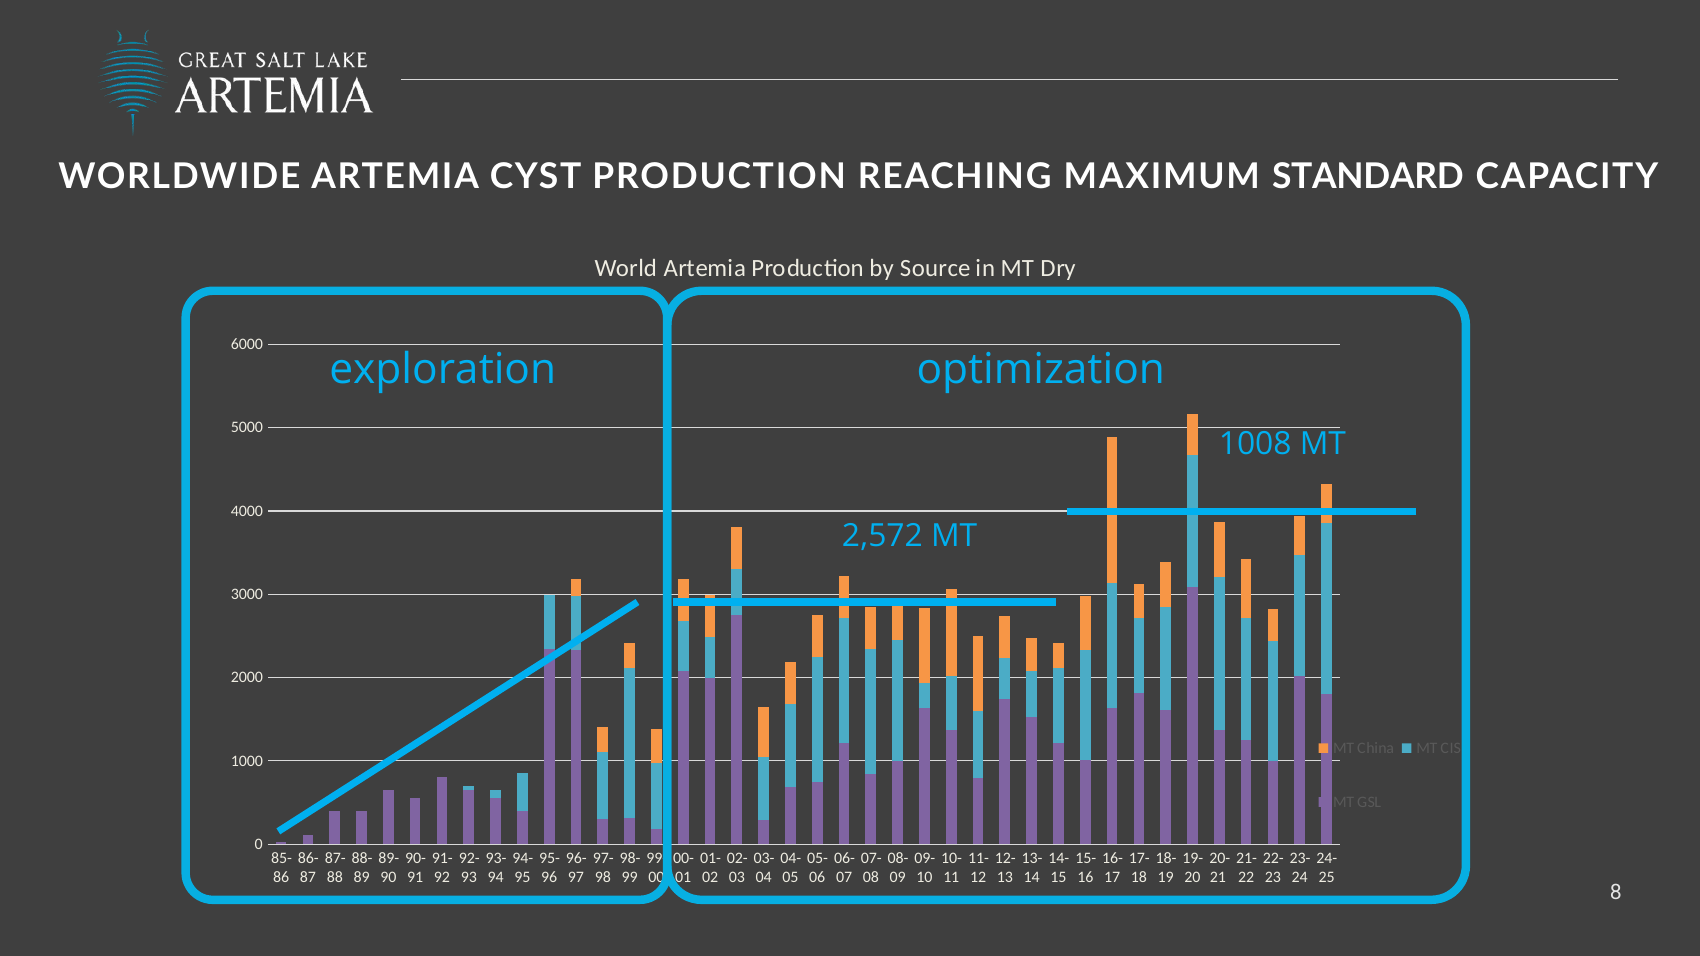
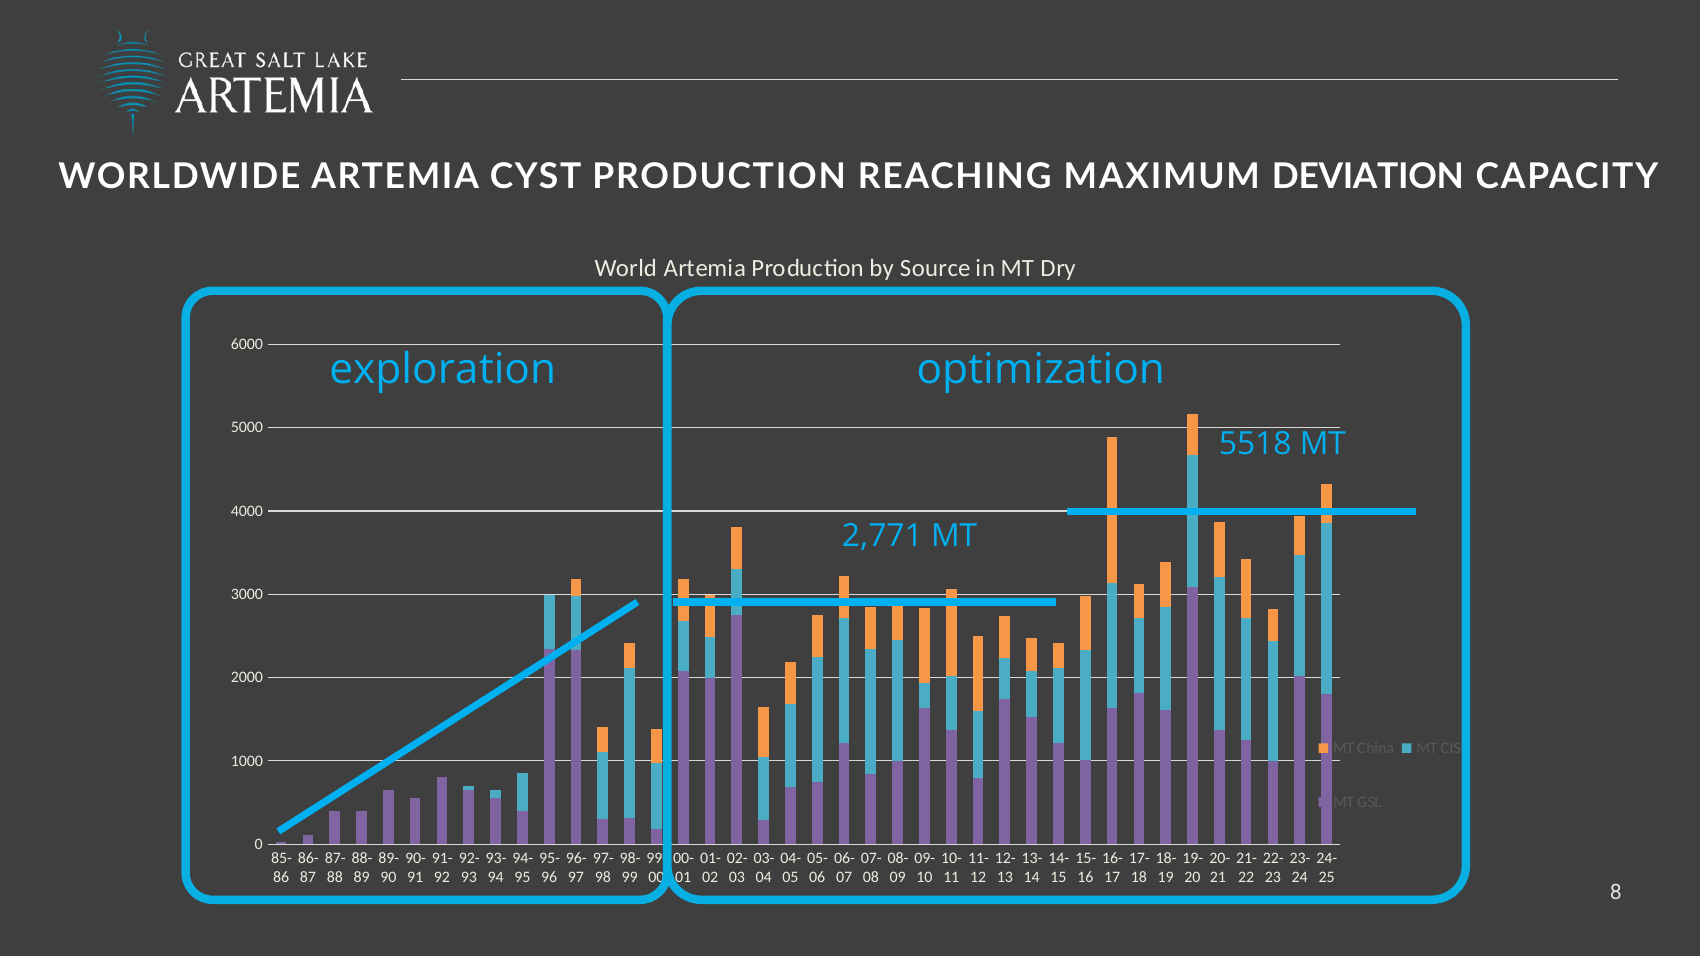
STANDARD: STANDARD -> DEVIATION
1008: 1008 -> 5518
2,572: 2,572 -> 2,771
